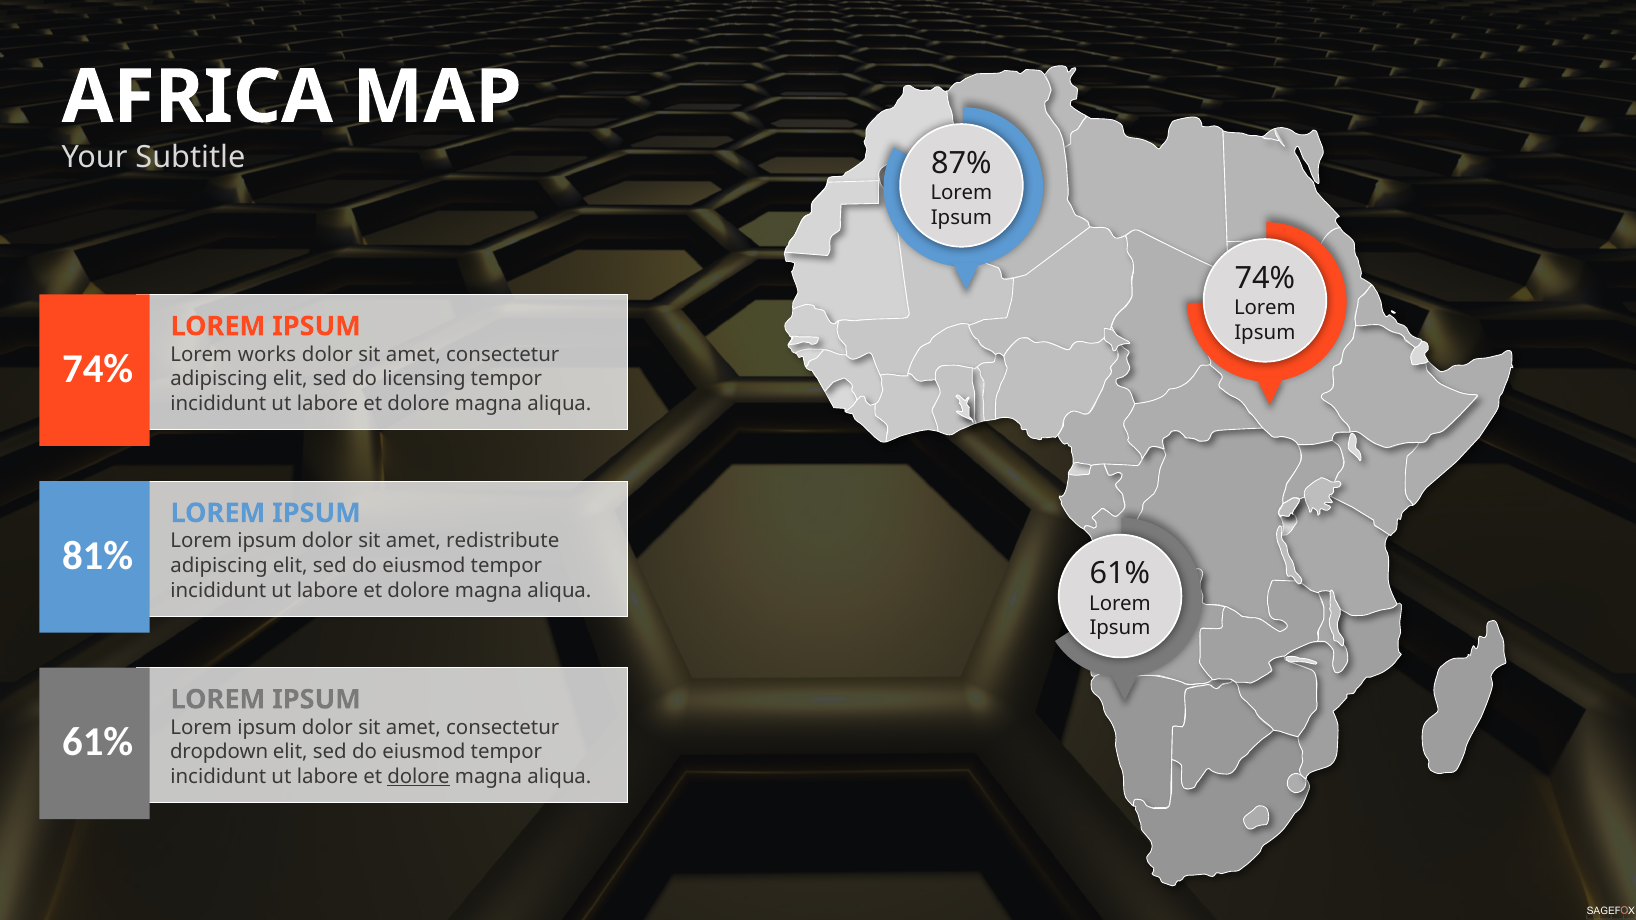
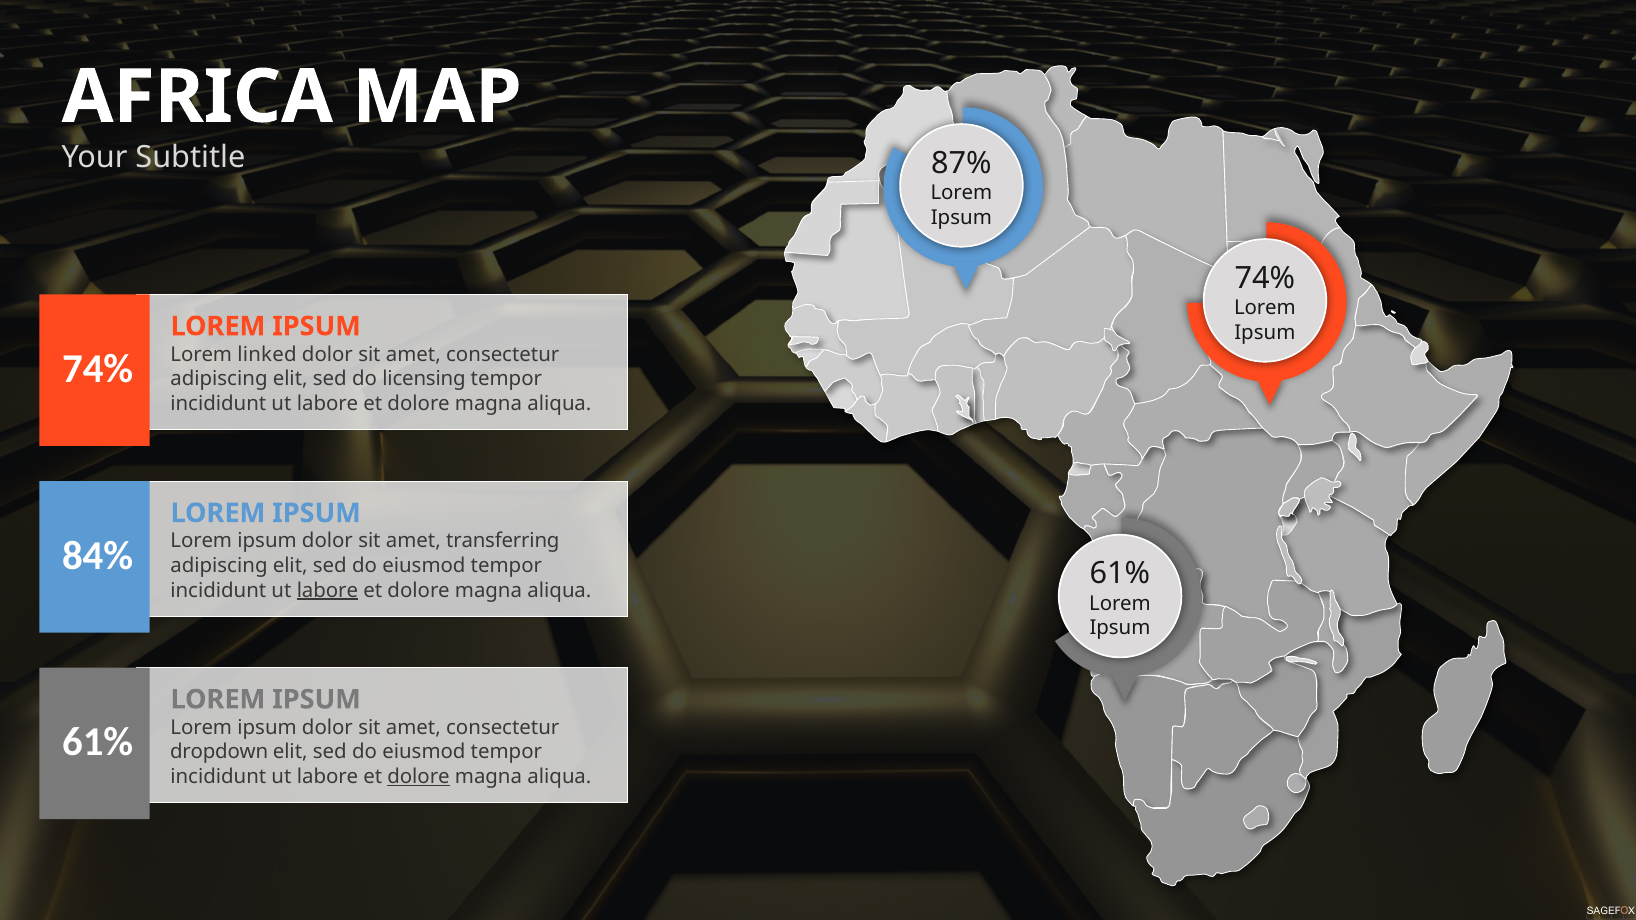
works: works -> linked
redistribute: redistribute -> transferring
81%: 81% -> 84%
labore at (327, 590) underline: none -> present
